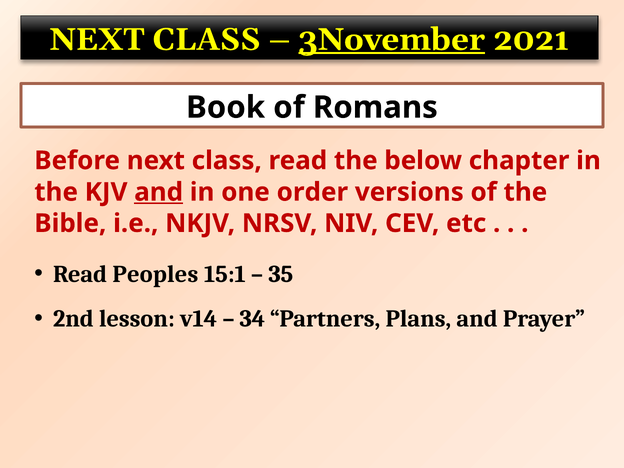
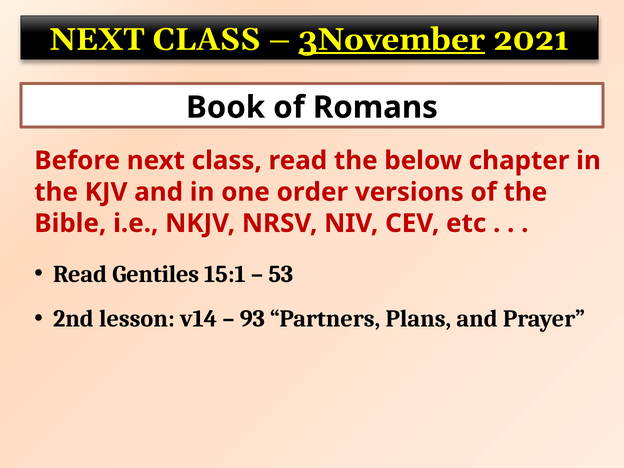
and at (159, 192) underline: present -> none
Peoples: Peoples -> Gentiles
35: 35 -> 53
34: 34 -> 93
